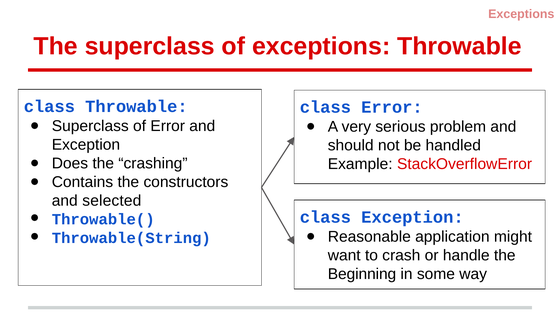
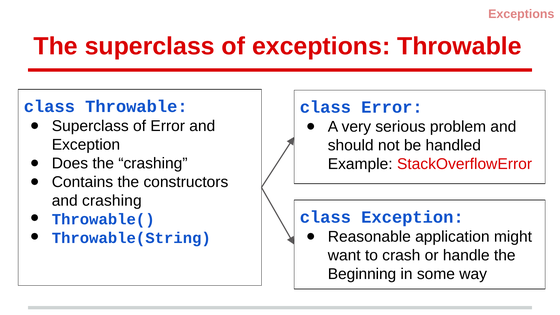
and selected: selected -> crashing
